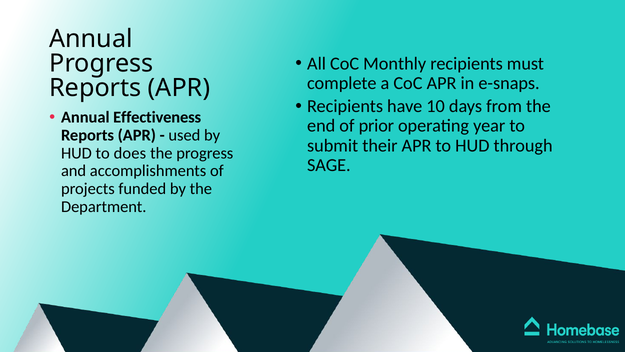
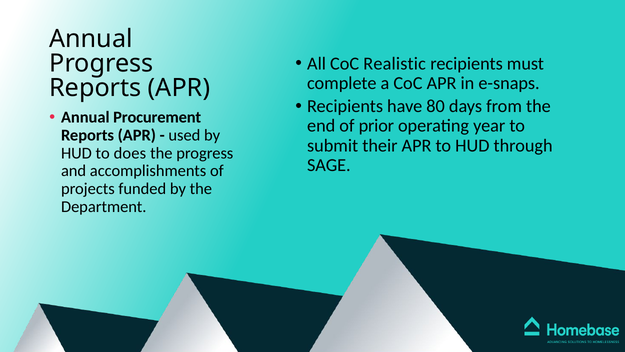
Monthly: Monthly -> Realistic
10: 10 -> 80
Effectiveness: Effectiveness -> Procurement
